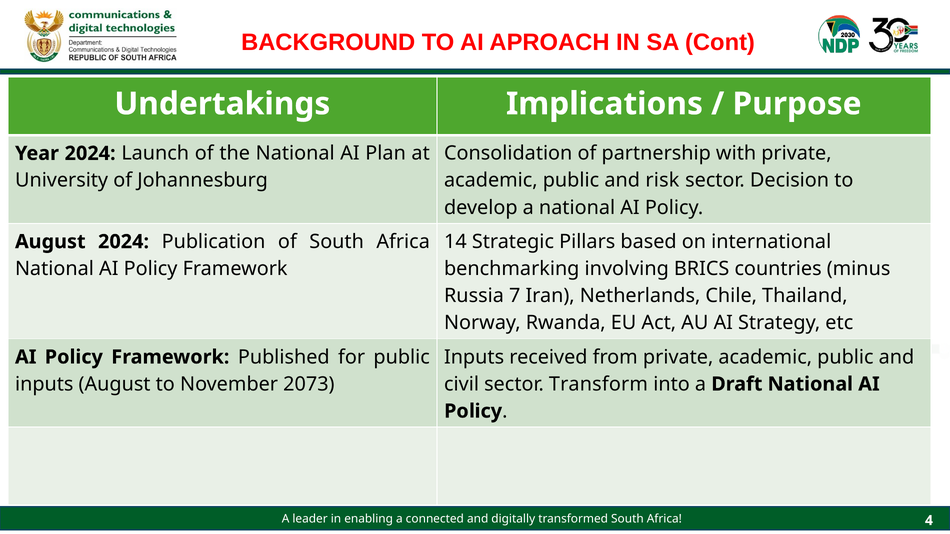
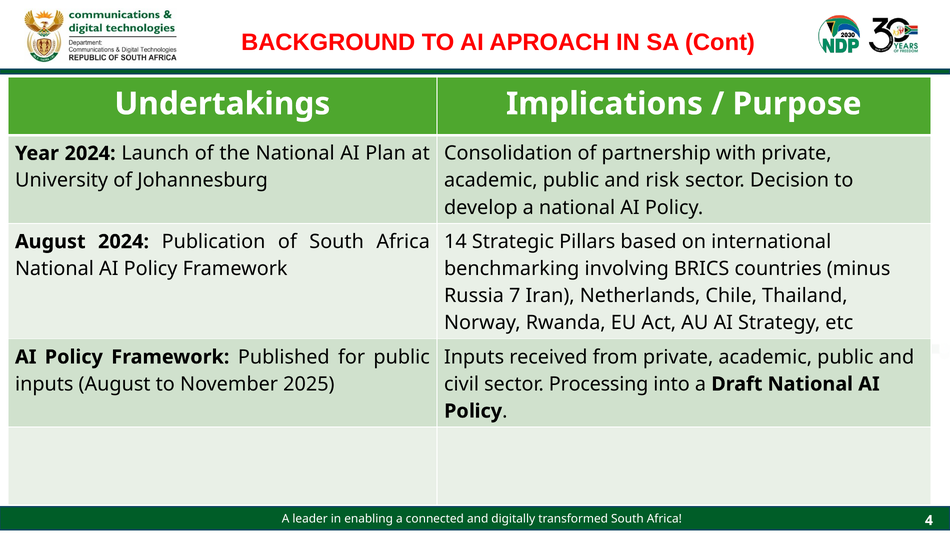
2073: 2073 -> 2025
Transform: Transform -> Processing
